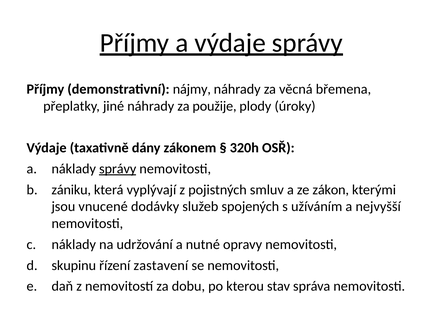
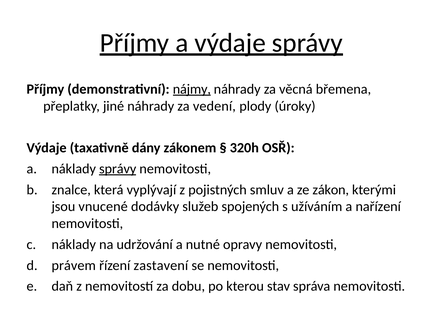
nájmy underline: none -> present
použije: použije -> vedení
zániku: zániku -> znalce
nejvyšší: nejvyšší -> nařízení
skupinu: skupinu -> právem
